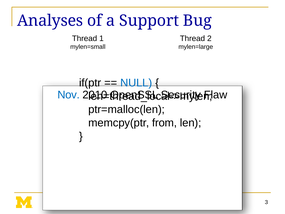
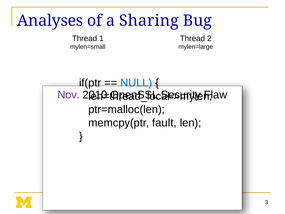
Support: Support -> Sharing
Nov colour: blue -> purple
from: from -> fault
